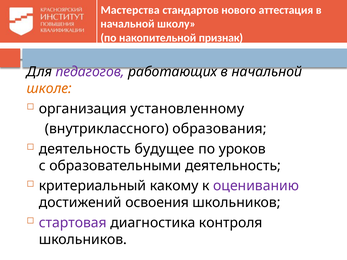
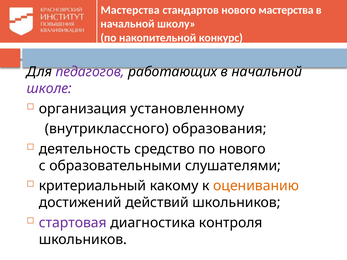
нового аттестация: аттестация -> мастерства
признак: признак -> конкурс
школе colour: orange -> purple
будущее: будущее -> средство
по уроков: уроков -> нового
образовательными деятельность: деятельность -> слушателями
оцениванию colour: purple -> orange
освоения: освоения -> действий
